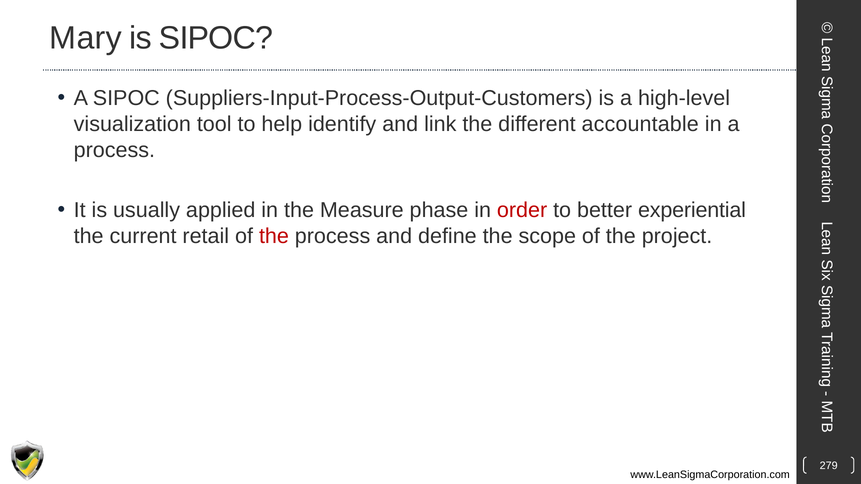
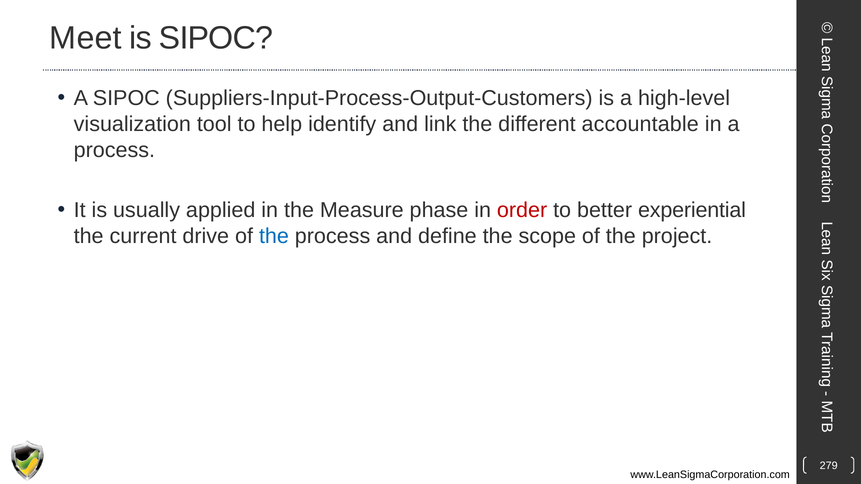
Mary: Mary -> Meet
retail: retail -> drive
the at (274, 236) colour: red -> blue
